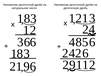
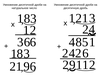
6 at (92, 42): 6 -> 1
